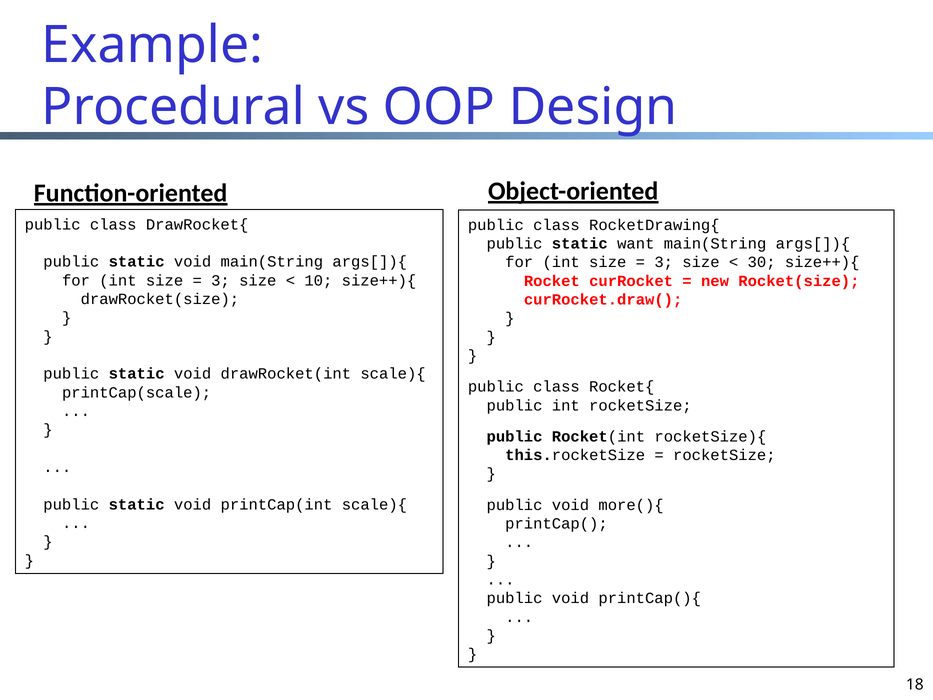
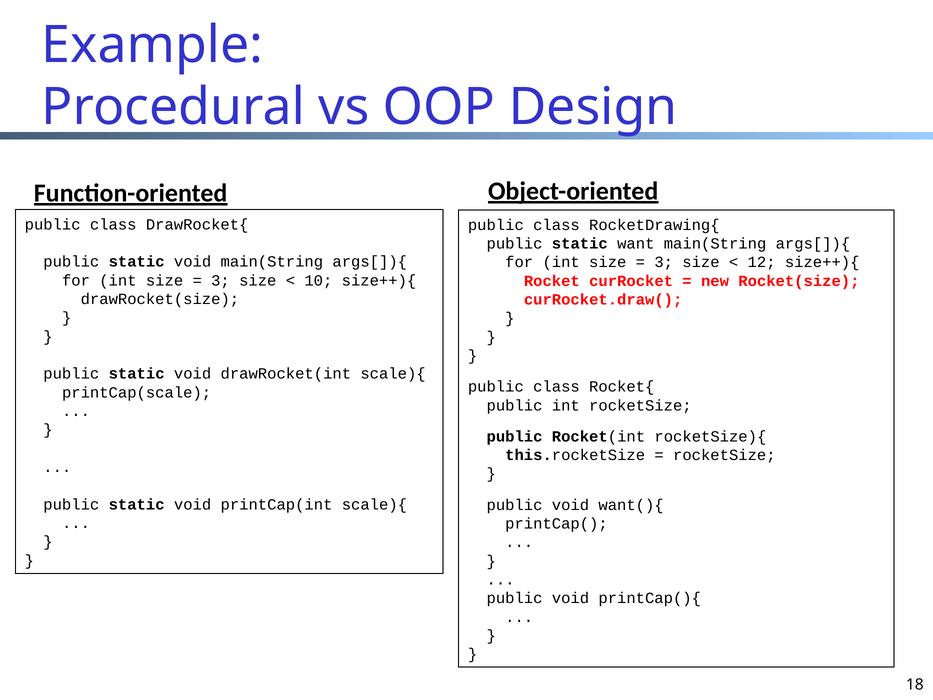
30: 30 -> 12
more(){: more(){ -> want(){
